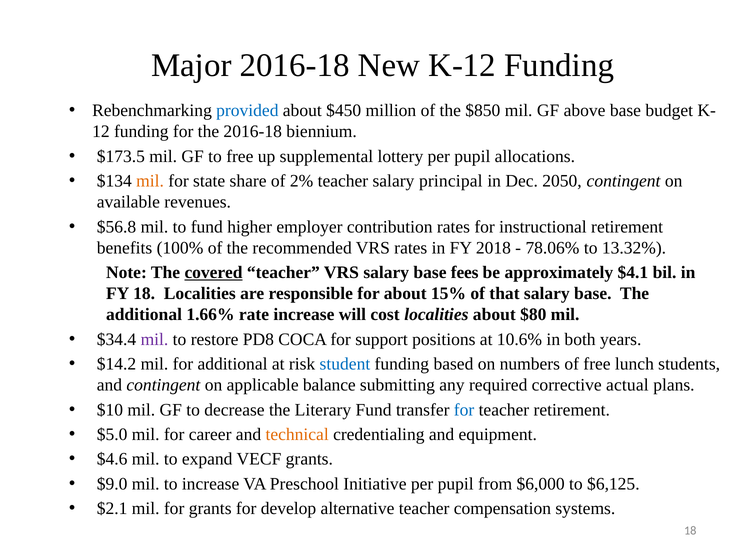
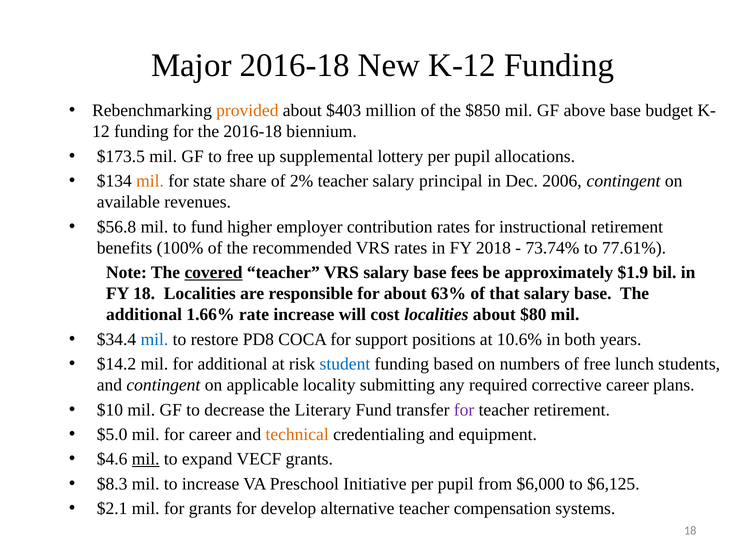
provided colour: blue -> orange
$450: $450 -> $403
2050: 2050 -> 2006
78.06%: 78.06% -> 73.74%
13.32%: 13.32% -> 77.61%
$4.1: $4.1 -> $1.9
15%: 15% -> 63%
mil at (154, 339) colour: purple -> blue
balance: balance -> locality
corrective actual: actual -> career
for at (464, 410) colour: blue -> purple
mil at (146, 459) underline: none -> present
$9.0: $9.0 -> $8.3
